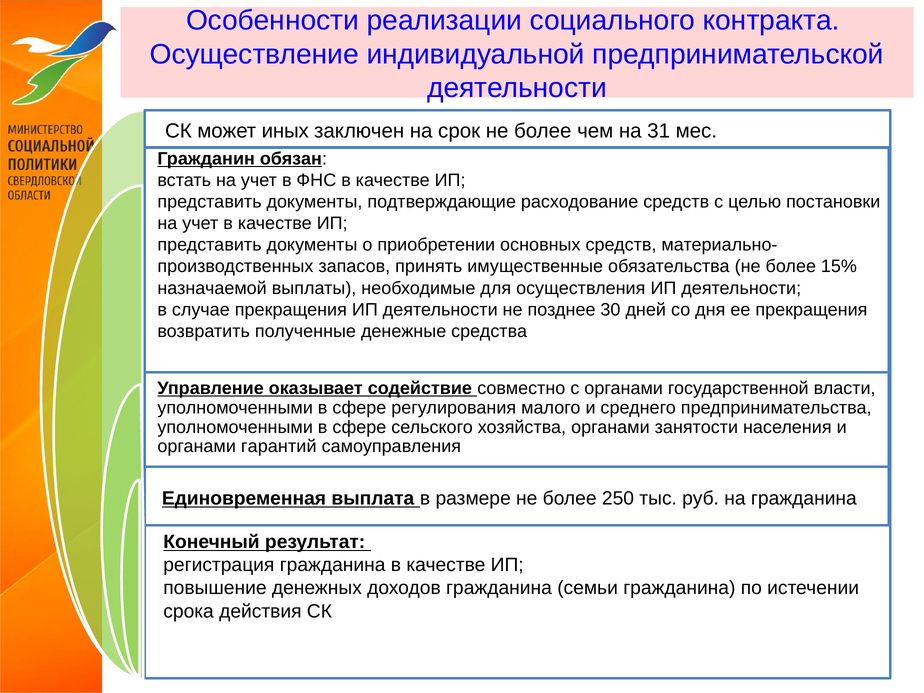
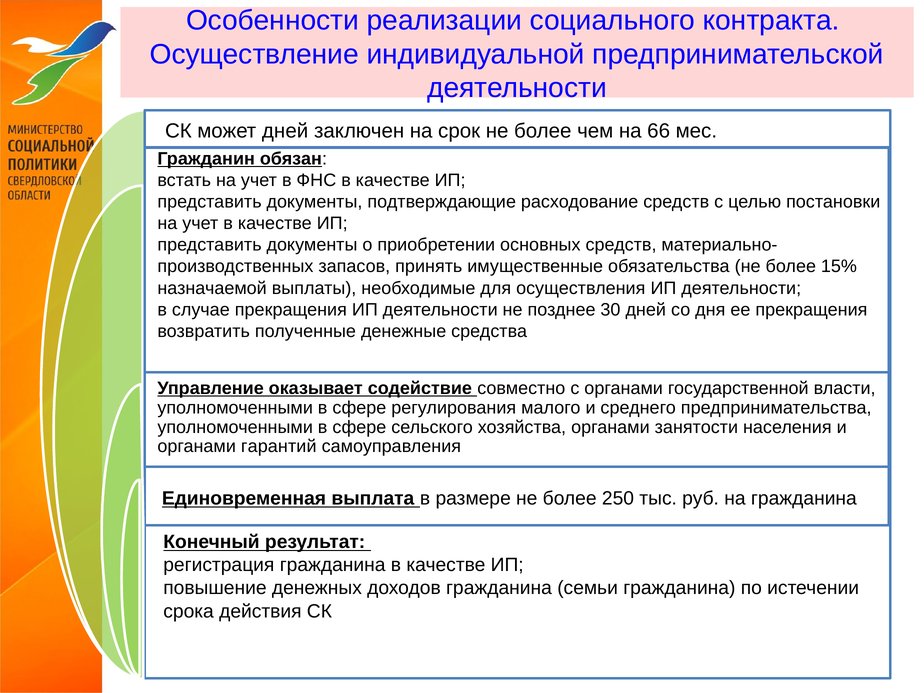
может иных: иных -> дней
31: 31 -> 66
